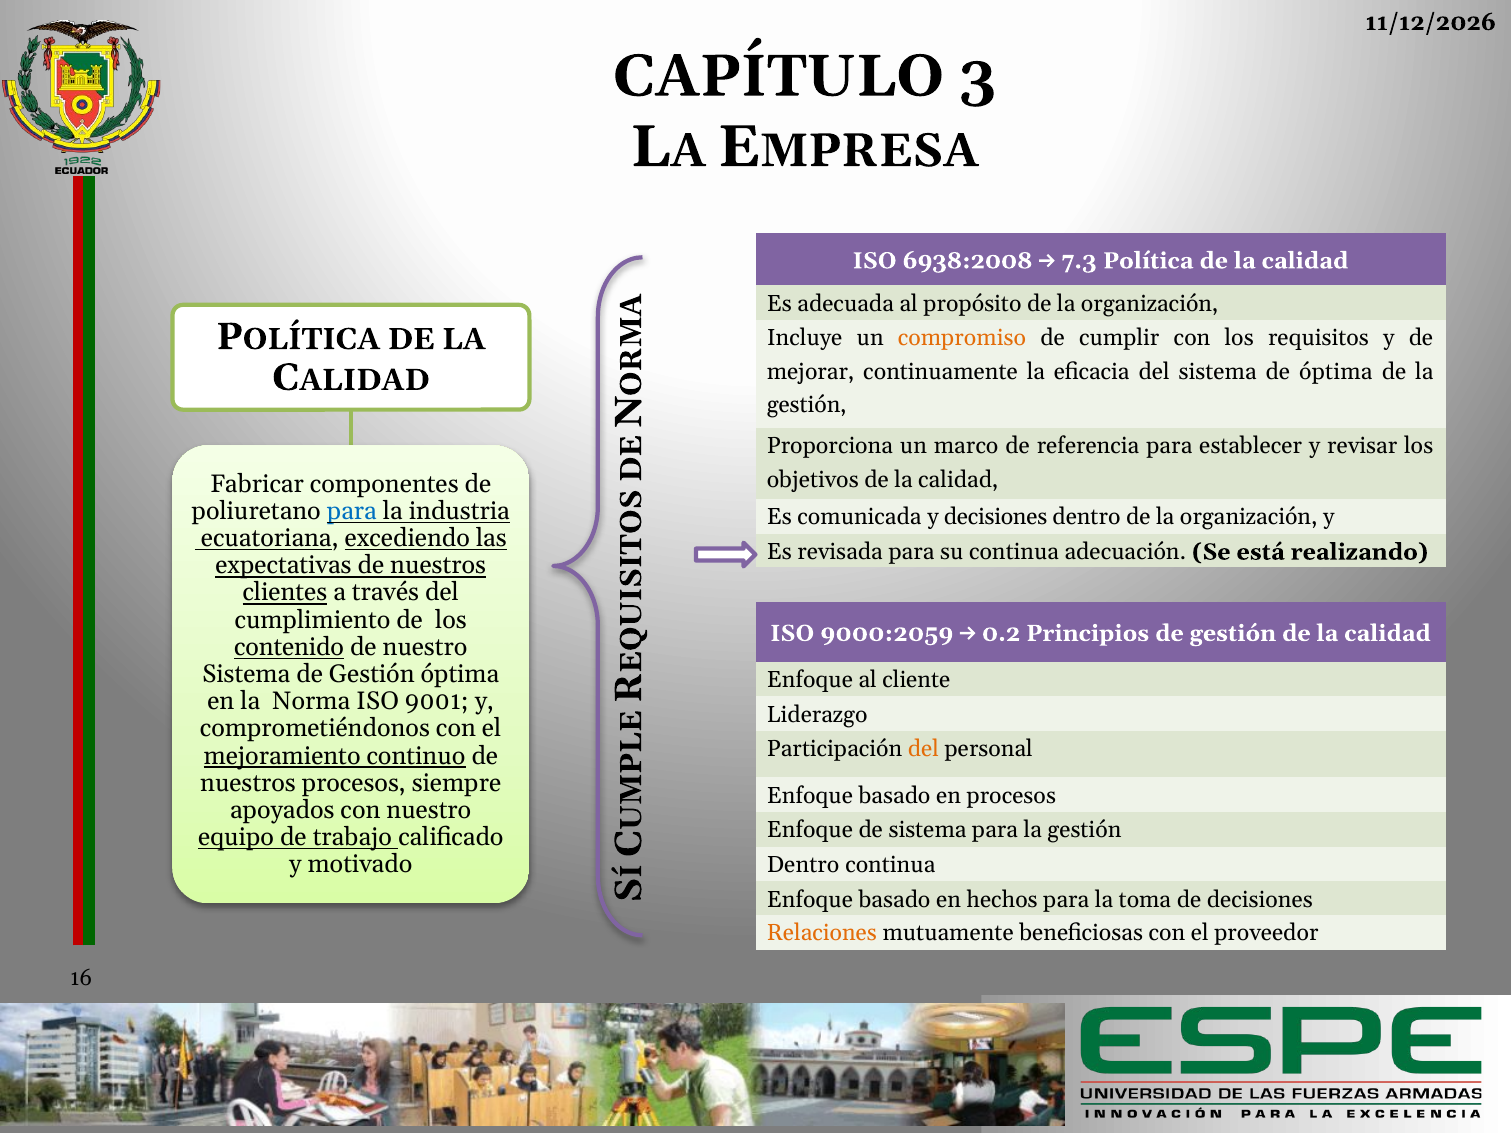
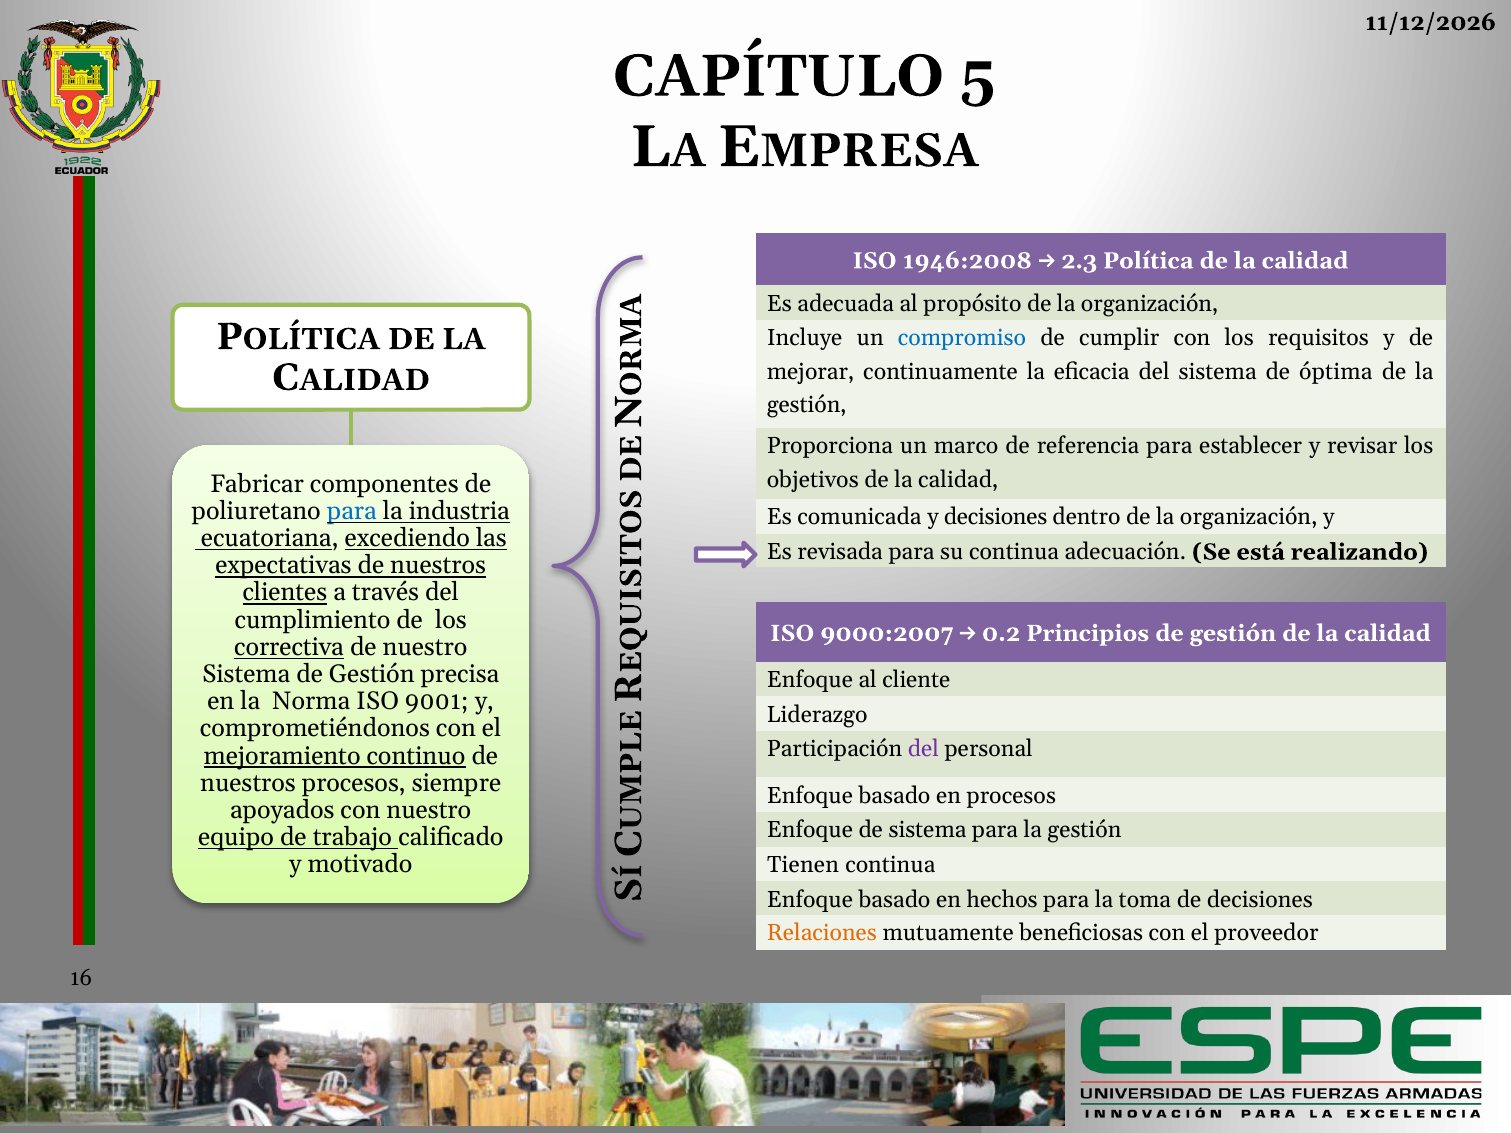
3: 3 -> 5
6938:2008: 6938:2008 -> 1946:2008
7.3: 7.3 -> 2.3
compromiso colour: orange -> blue
9000:2059: 9000:2059 -> 9000:2007
contenido: contenido -> correctiva
Gestión óptima: óptima -> precisa
del at (923, 749) colour: orange -> purple
Dentro at (803, 865): Dentro -> Tienen
